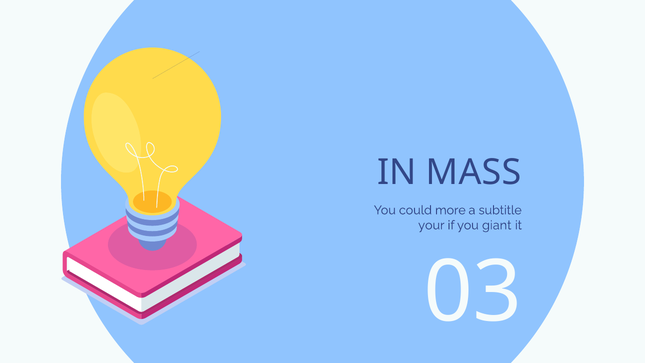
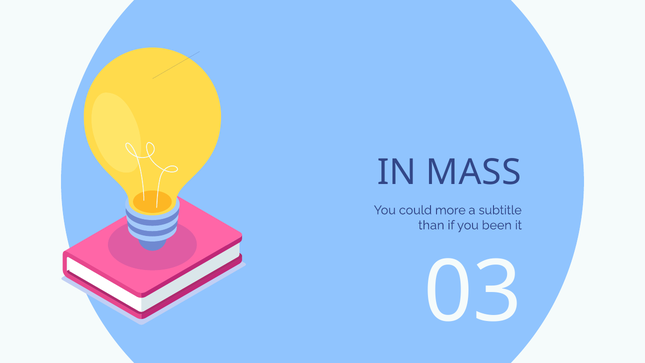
your: your -> than
giant: giant -> been
